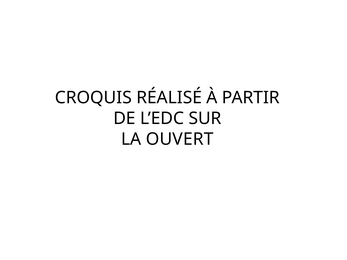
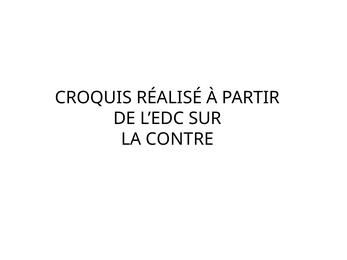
OUVERT: OUVERT -> CONTRE
